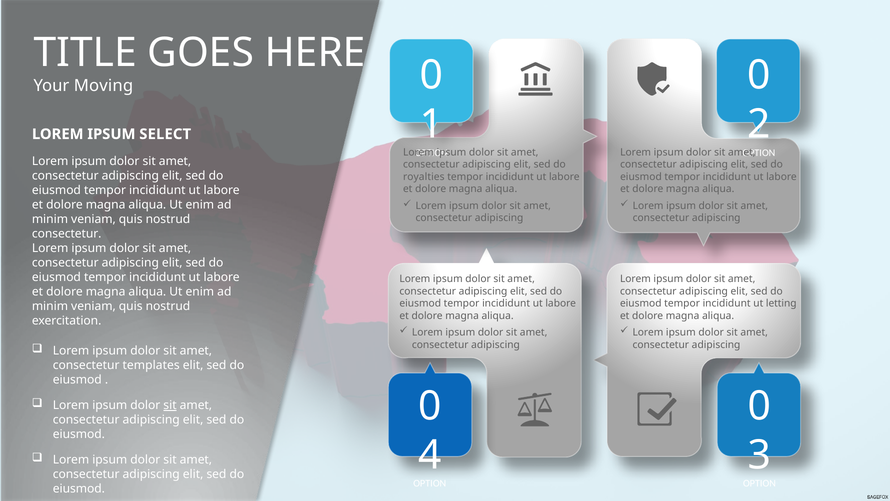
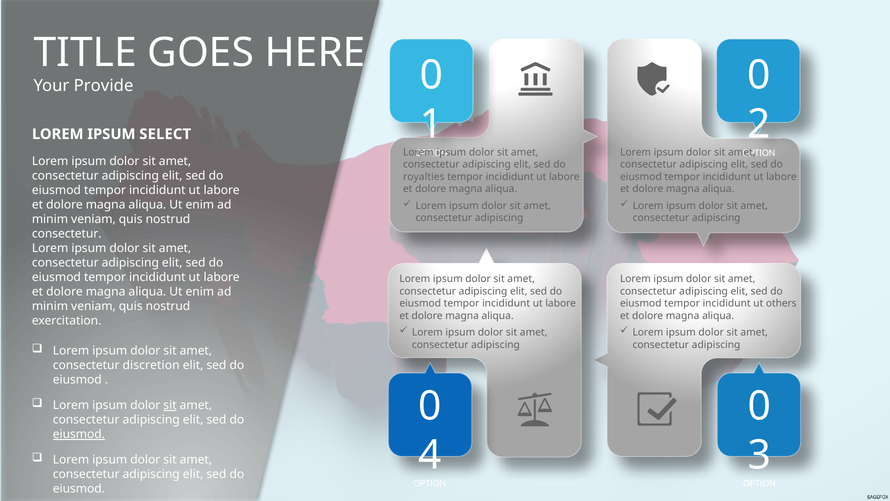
Moving: Moving -> Provide
letting: letting -> others
templates: templates -> discretion
eiusmod at (79, 434) underline: none -> present
